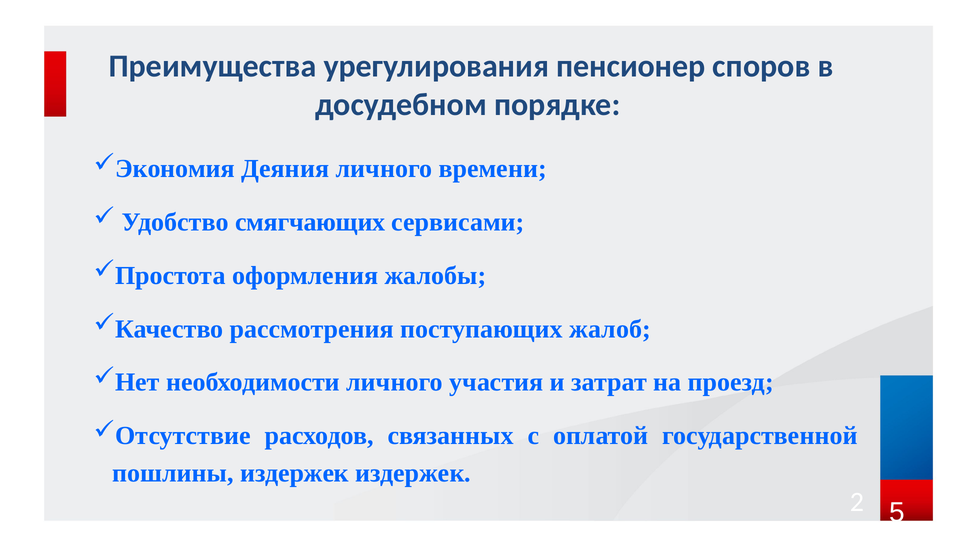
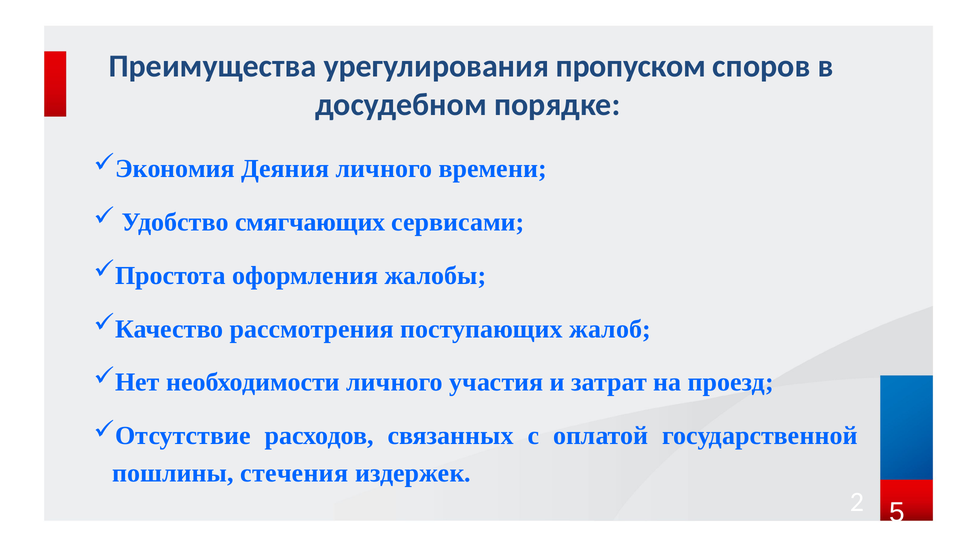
пенсионер: пенсионер -> пропуском
пошлины издержек: издержек -> стечения
